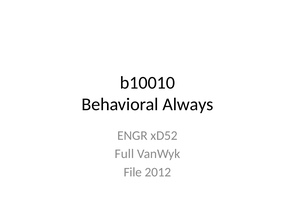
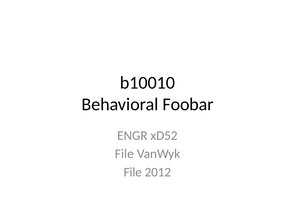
Always: Always -> Foobar
Full at (124, 154): Full -> File
